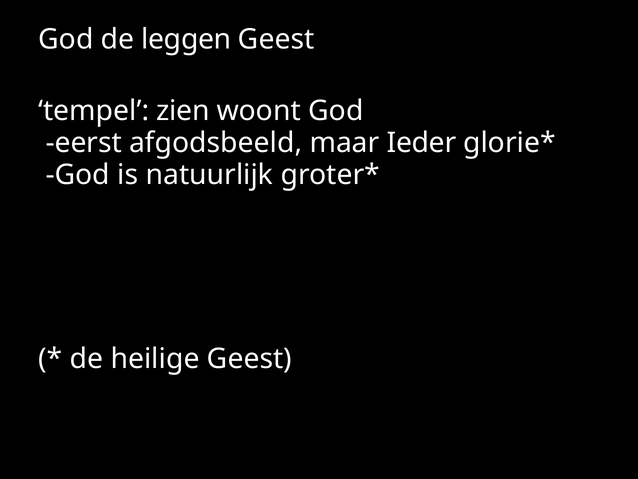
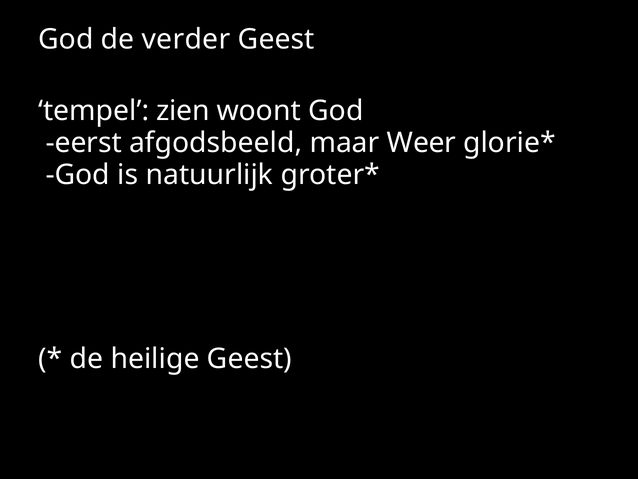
leggen: leggen -> verder
Ieder: Ieder -> Weer
